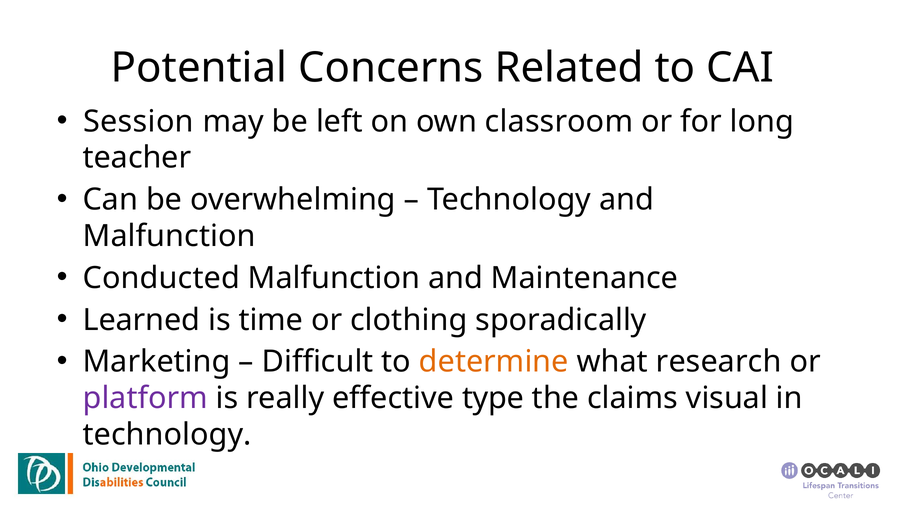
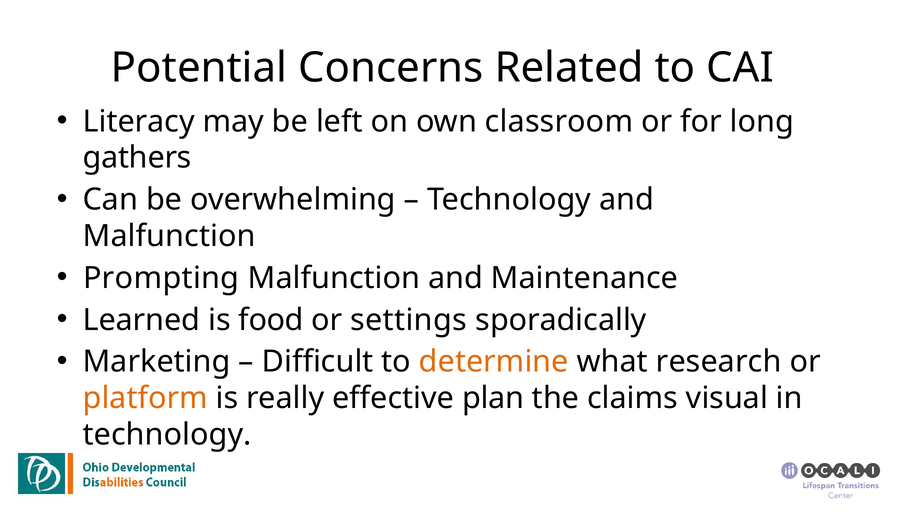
Session: Session -> Literacy
teacher: teacher -> gathers
Conducted: Conducted -> Prompting
time: time -> food
clothing: clothing -> settings
platform colour: purple -> orange
type: type -> plan
